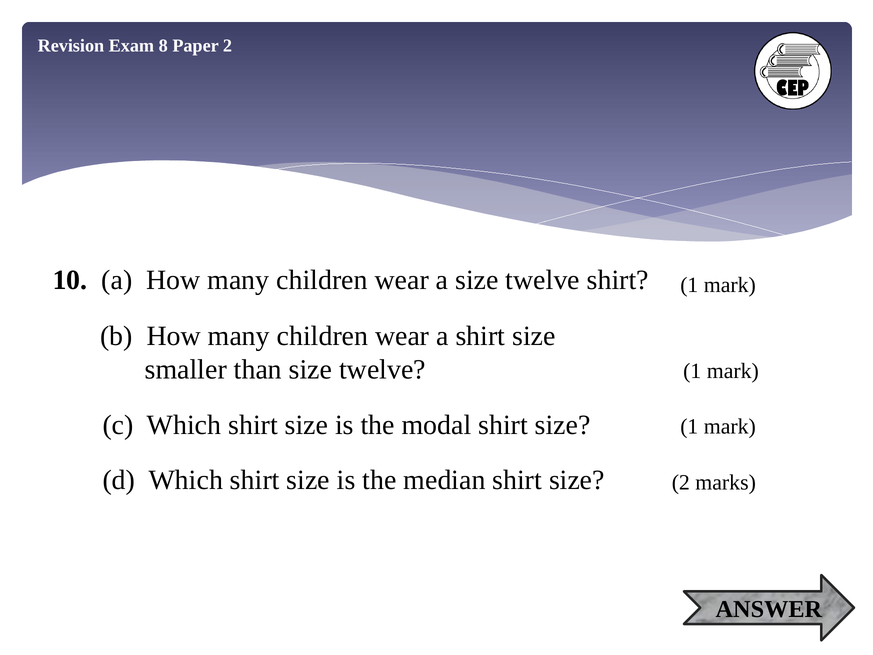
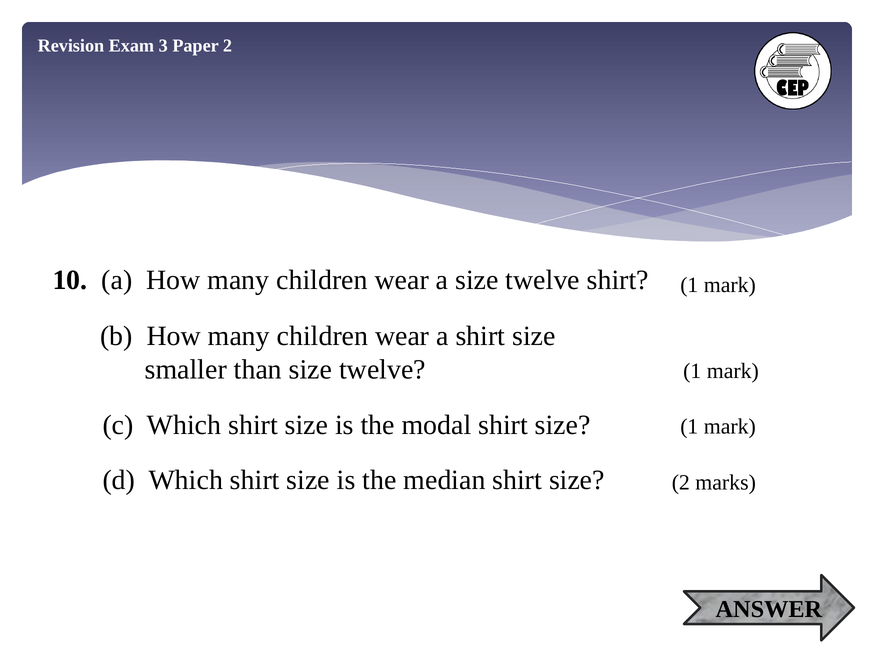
8: 8 -> 3
